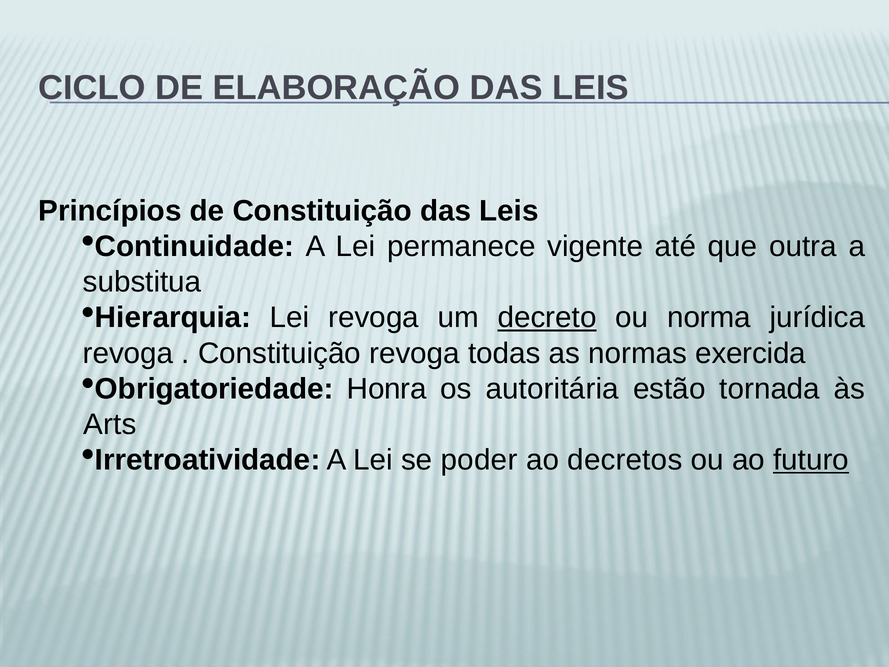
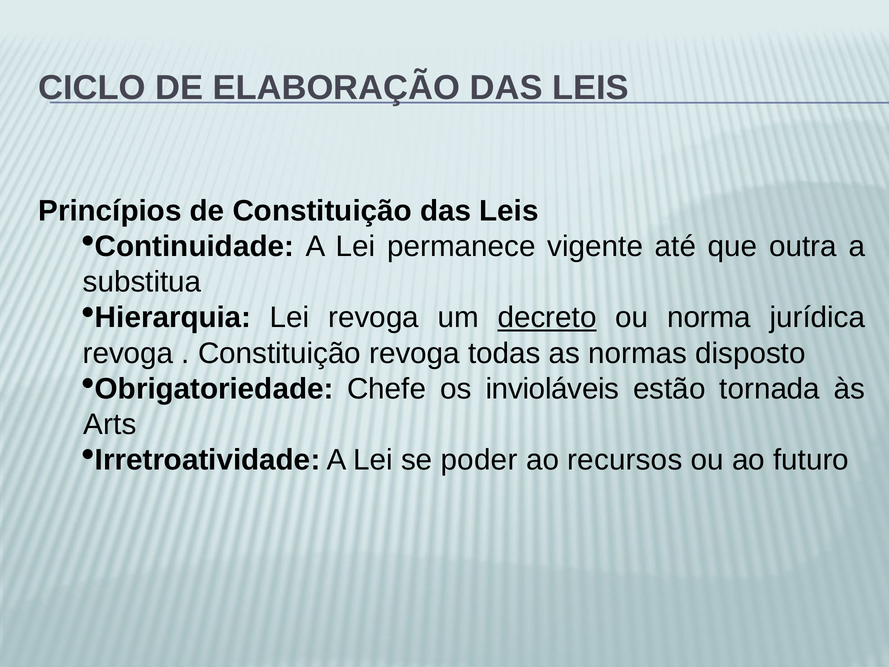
exercida: exercida -> disposto
Honra: Honra -> Chefe
autoritária: autoritária -> invioláveis
decretos: decretos -> recursos
futuro underline: present -> none
